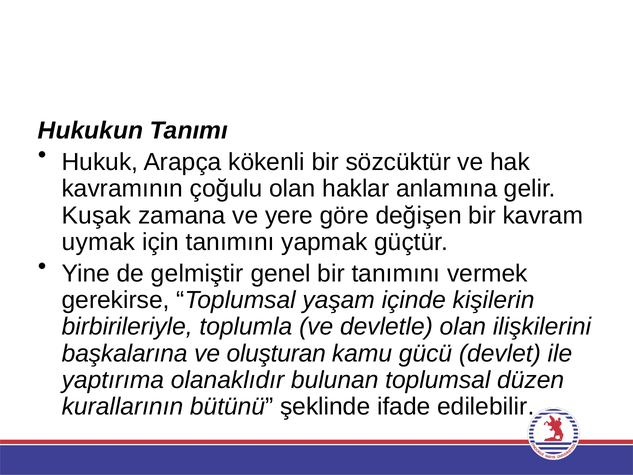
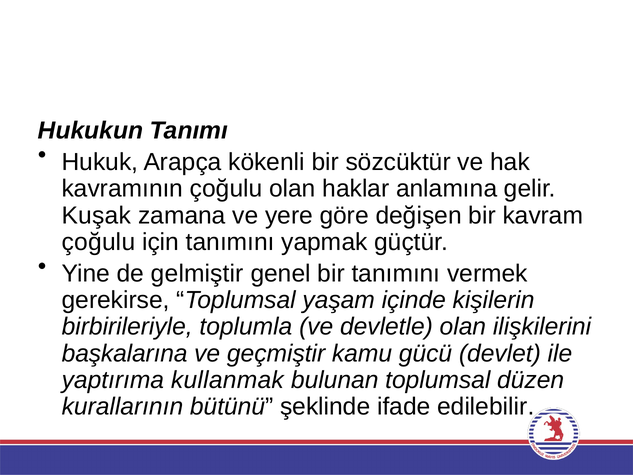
uymak at (99, 242): uymak -> çoğulu
oluşturan: oluşturan -> geçmiştir
olanaklıdır: olanaklıdır -> kullanmak
